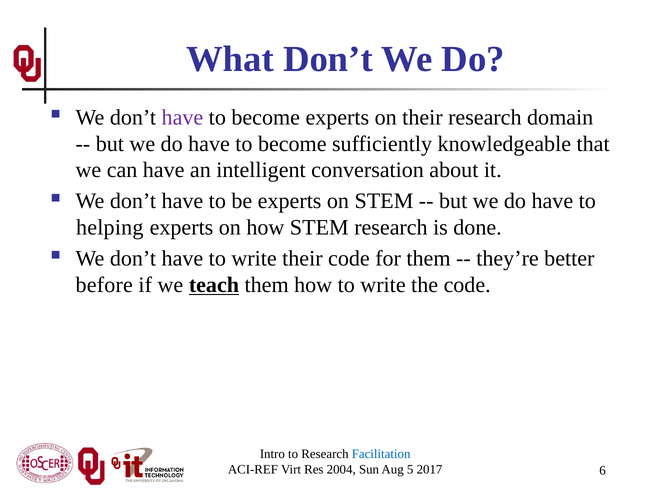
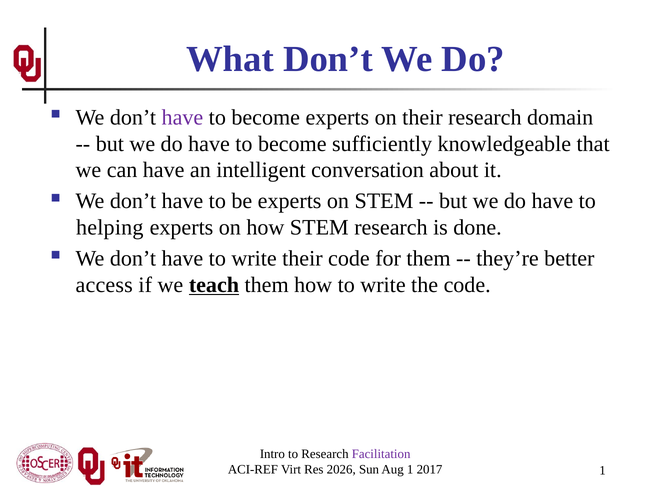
before: before -> access
Facilitation colour: blue -> purple
2004: 2004 -> 2026
Aug 5: 5 -> 1
2017 6: 6 -> 1
